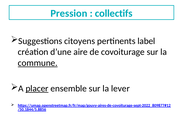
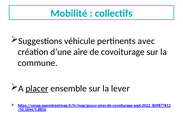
Pression: Pression -> Mobilité
citoyens: citoyens -> véhicule
label: label -> avec
commune underline: present -> none
